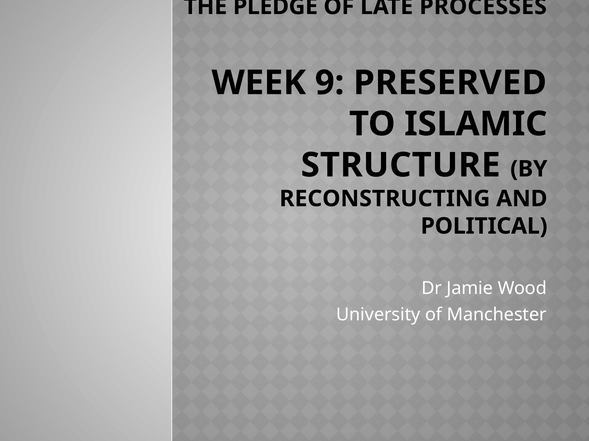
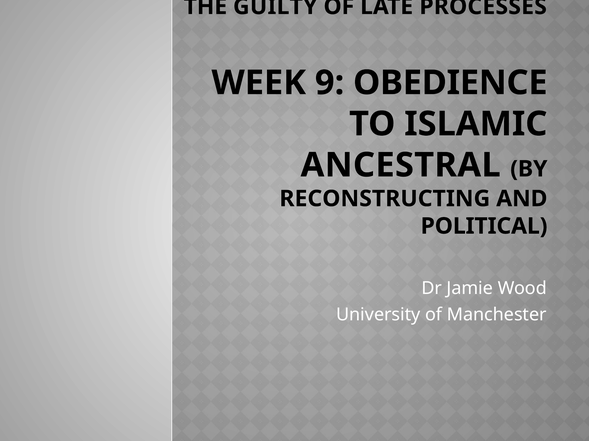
PLEDGE: PLEDGE -> GUILTY
PRESERVED: PRESERVED -> OBEDIENCE
STRUCTURE: STRUCTURE -> ANCESTRAL
